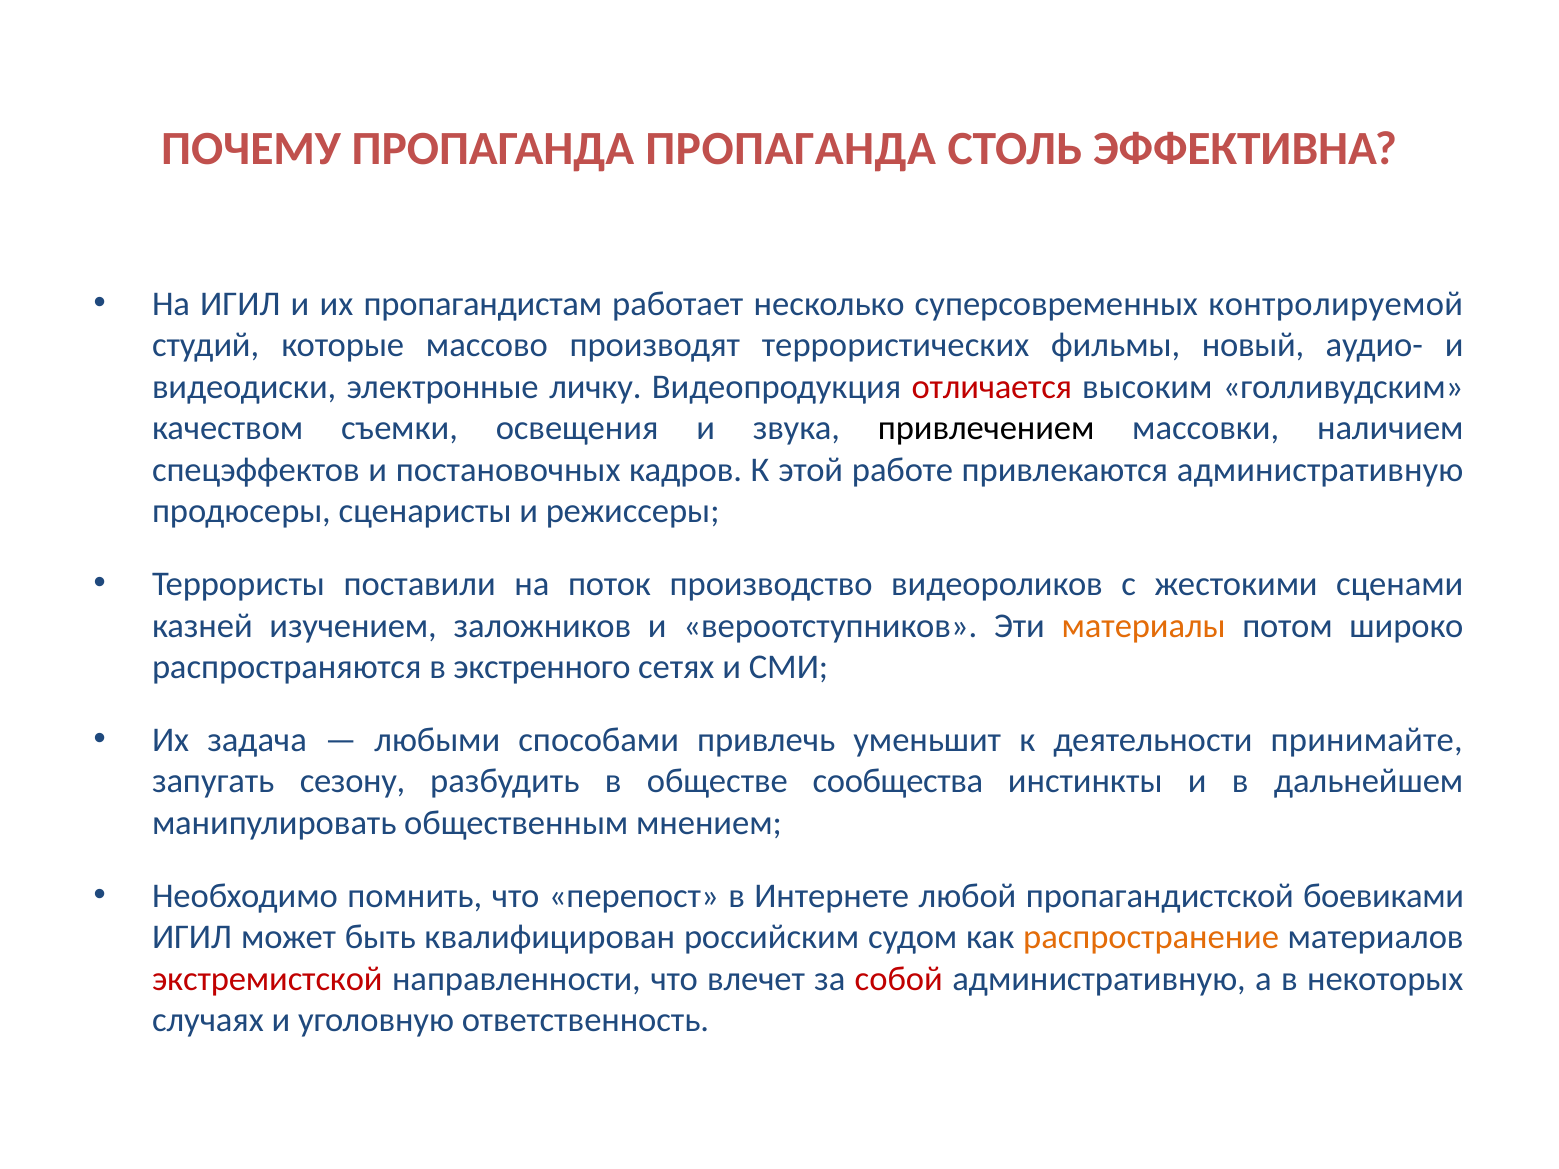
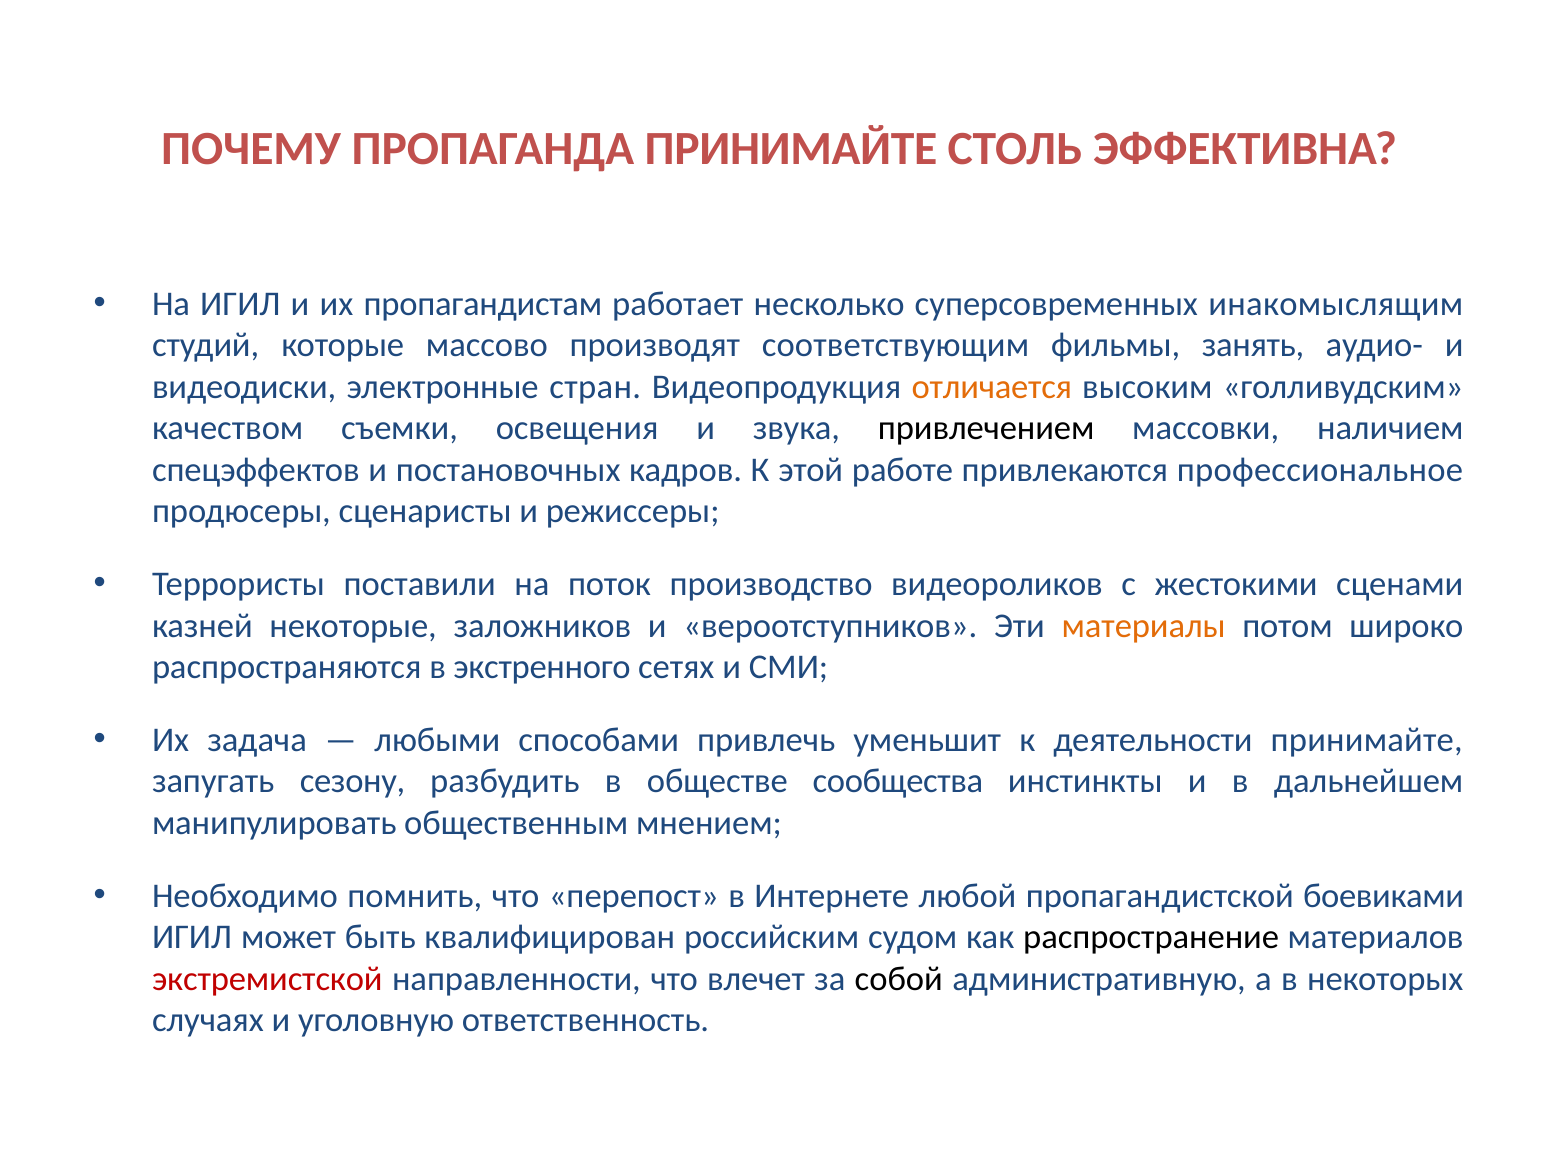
ПРОПАГАНДА ПРОПАГАНДА: ПРОПАГАНДА -> ПРИНИМАЙТЕ
контролируемой: контролируемой -> инакомыслящим
террористических: террористических -> соответствующим
новый: новый -> занять
личку: личку -> стран
отличается colour: red -> orange
привлекаются административную: административную -> профессиональное
изучением: изучением -> некоторые
распространение colour: orange -> black
собой colour: red -> black
